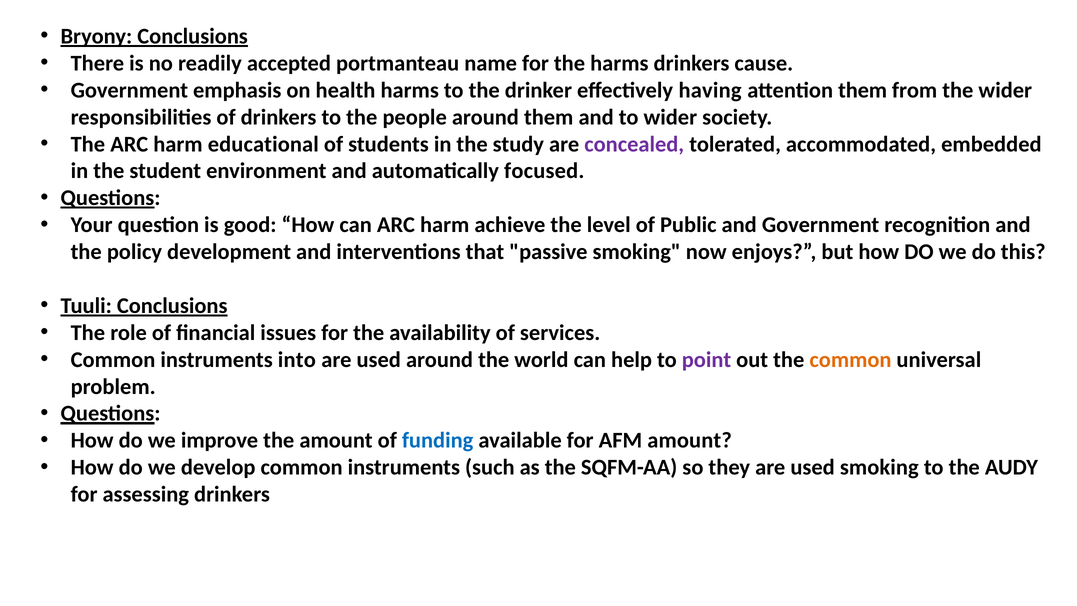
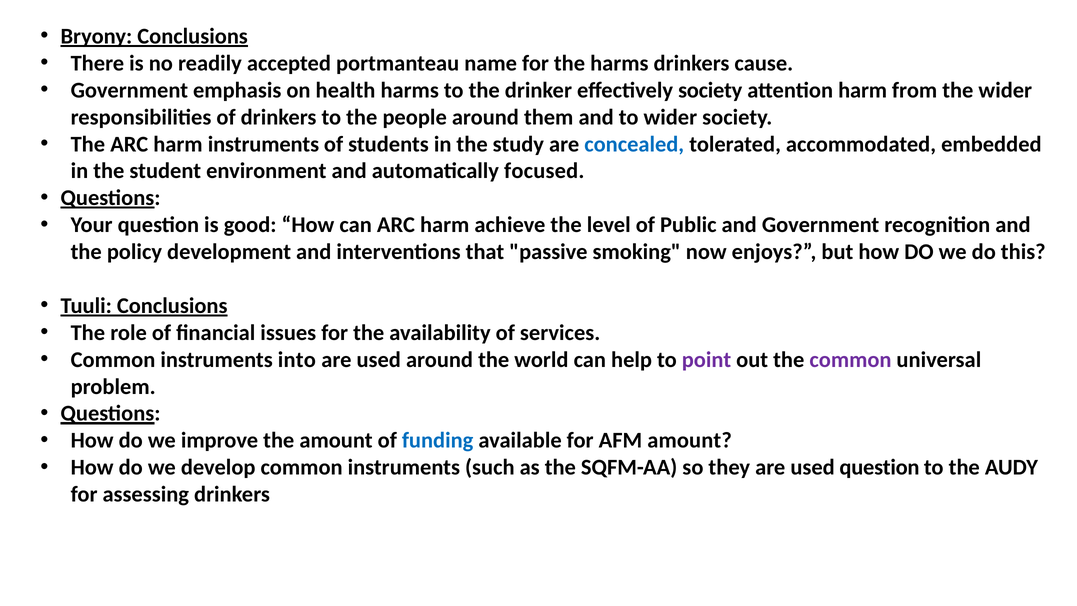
effectively having: having -> society
attention them: them -> harm
harm educational: educational -> instruments
concealed colour: purple -> blue
common at (850, 360) colour: orange -> purple
used smoking: smoking -> question
